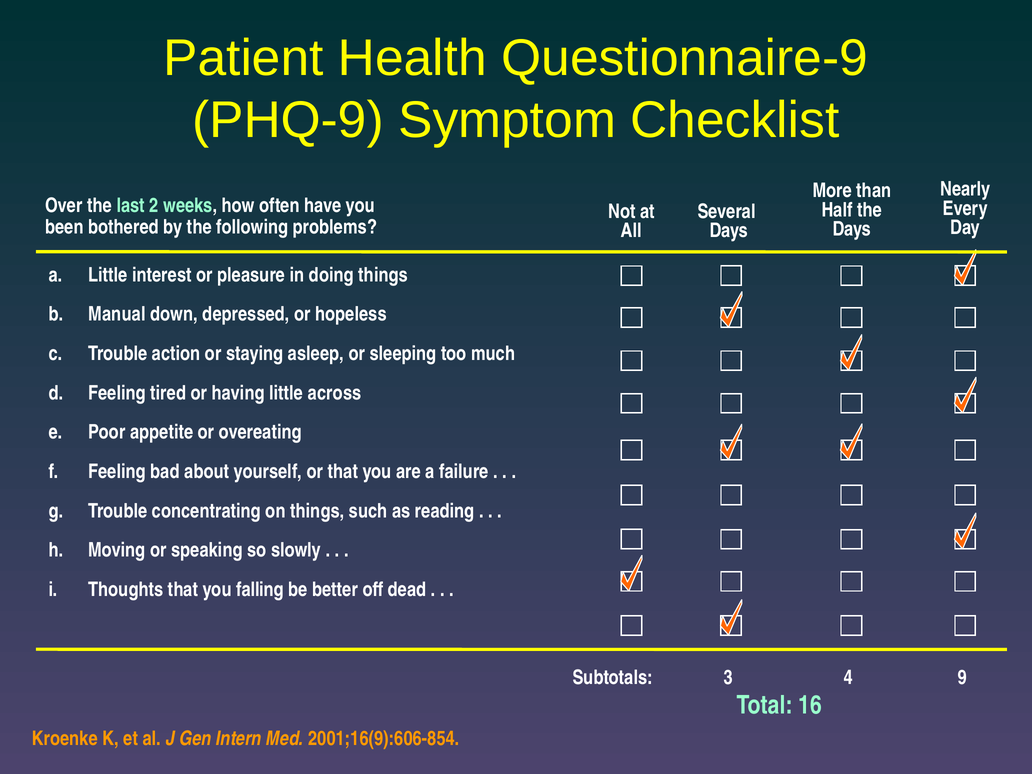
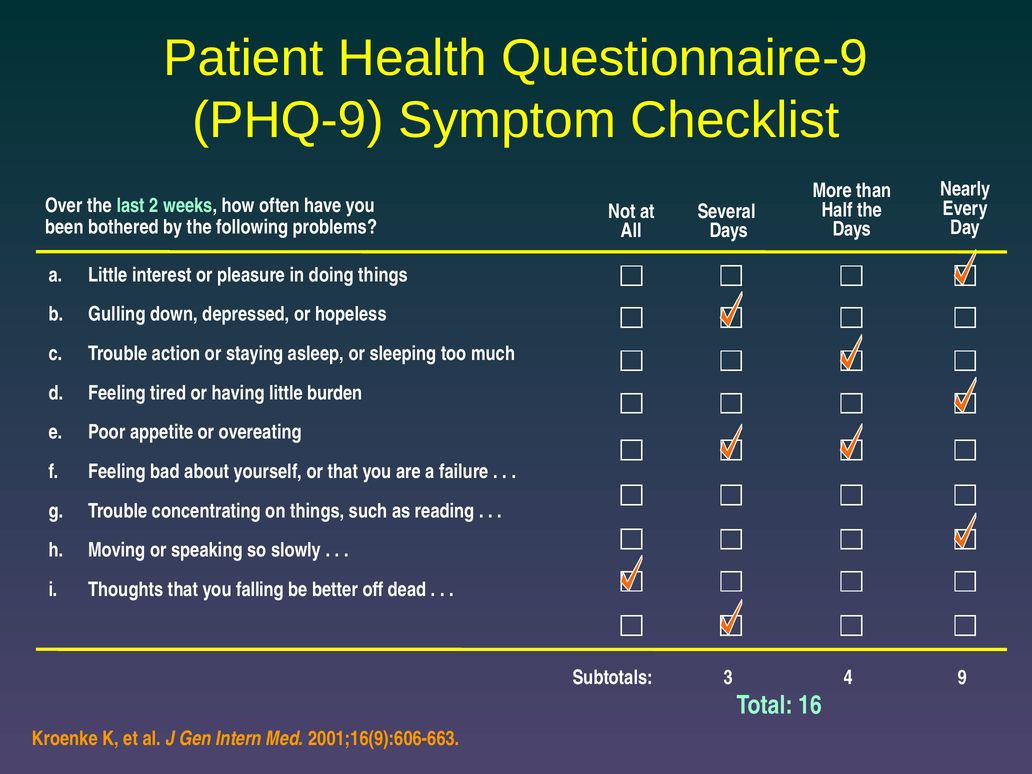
Manual: Manual -> Gulling
across: across -> burden
2001;16(9):606-854: 2001;16(9):606-854 -> 2001;16(9):606-663
